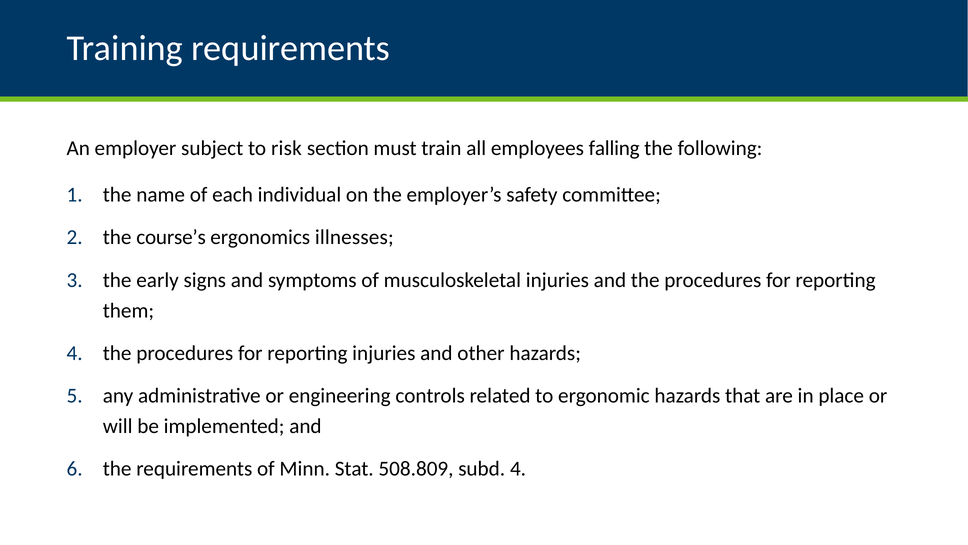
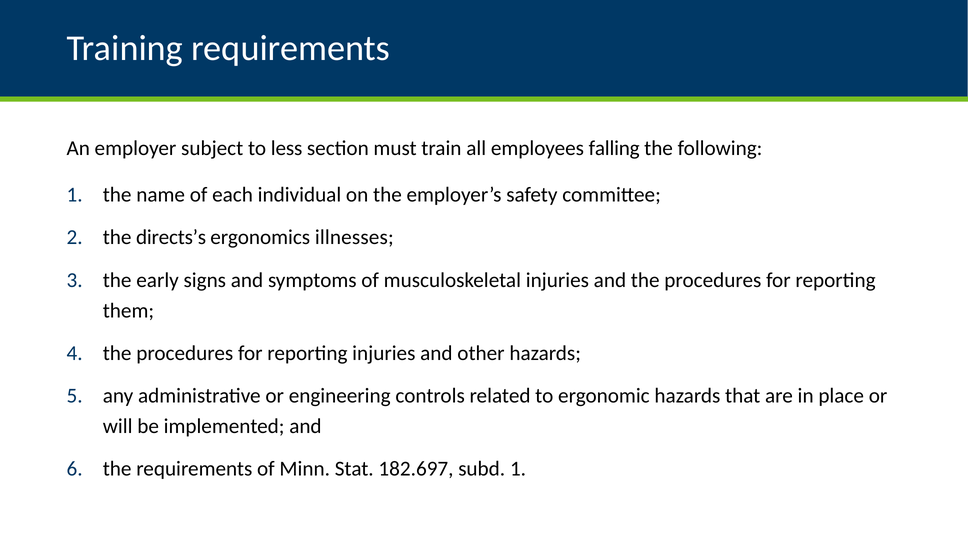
risk: risk -> less
course’s: course’s -> directs’s
508.809: 508.809 -> 182.697
subd 4: 4 -> 1
